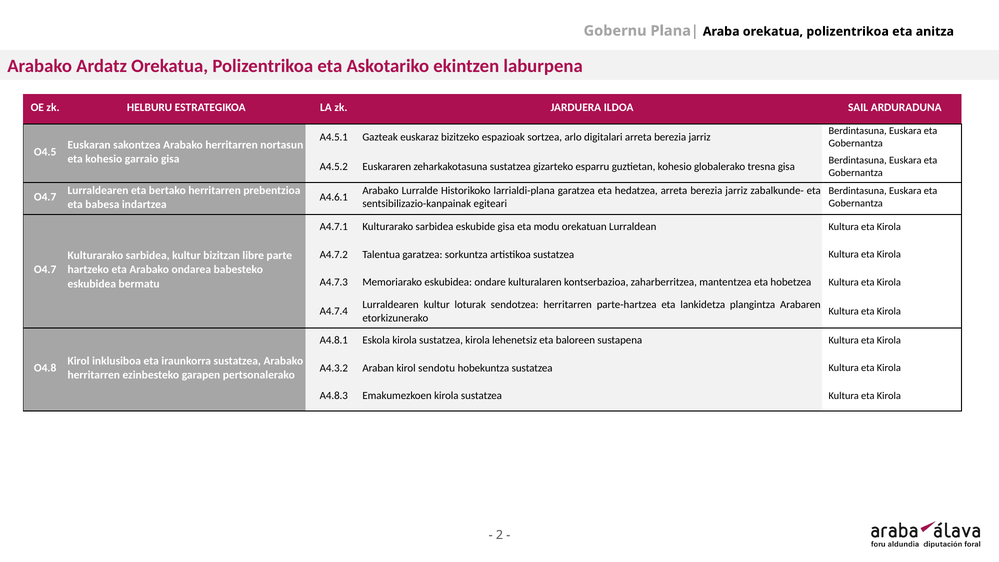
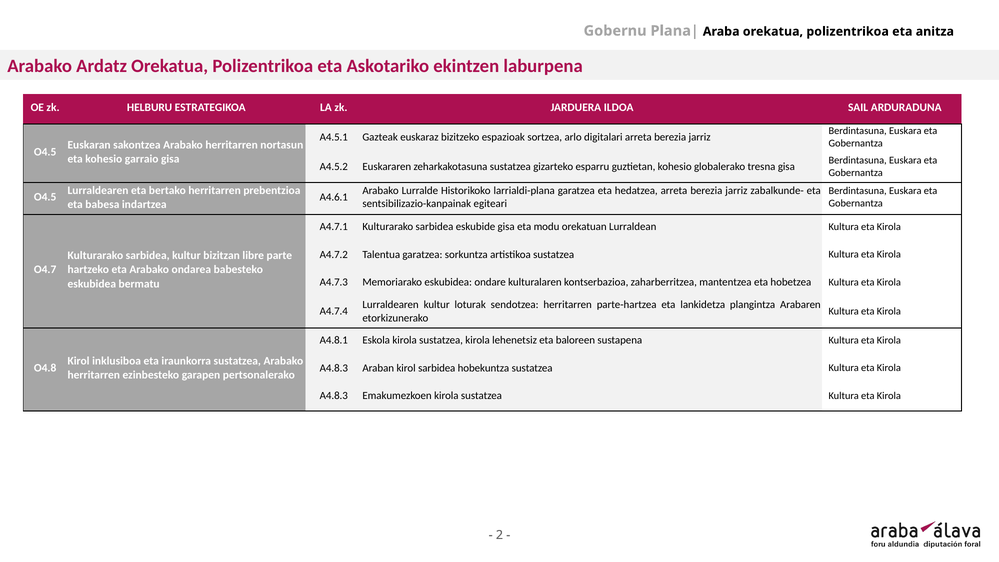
O4.7 at (45, 197): O4.7 -> O4.5
A4.3.2 at (334, 368): A4.3.2 -> A4.8.3
kirol sendotu: sendotu -> sarbidea
